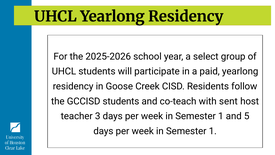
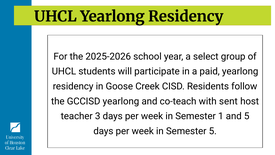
GCCISD students: students -> yearlong
1 at (213, 131): 1 -> 5
